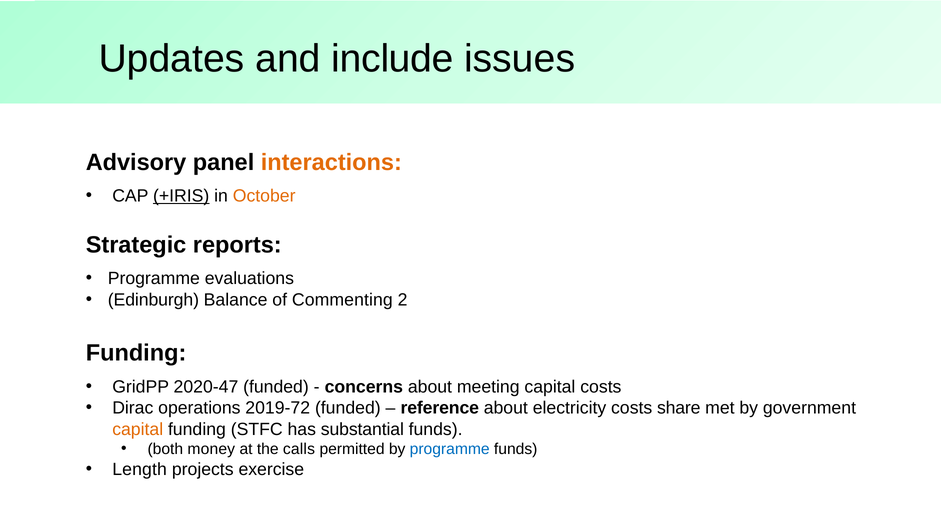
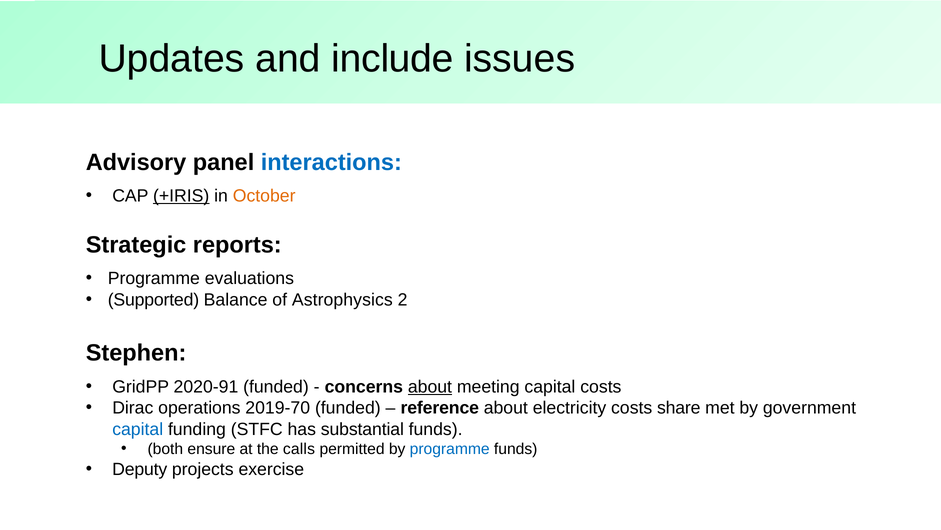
interactions colour: orange -> blue
Edinburgh: Edinburgh -> Supported
Commenting: Commenting -> Astrophysics
Funding at (136, 353): Funding -> Stephen
2020-47: 2020-47 -> 2020-91
about at (430, 386) underline: none -> present
2019-72: 2019-72 -> 2019-70
capital at (138, 429) colour: orange -> blue
money: money -> ensure
Length: Length -> Deputy
